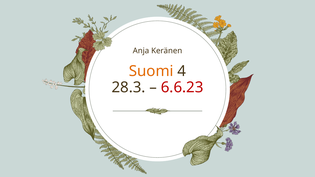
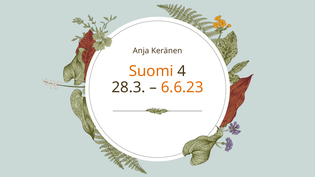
6.6.23 colour: red -> orange
